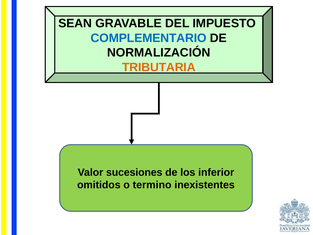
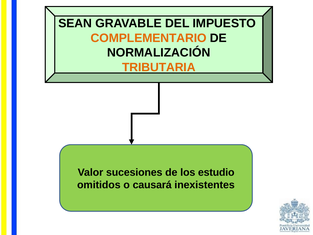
COMPLEMENTARIO colour: blue -> orange
inferior: inferior -> estudio
termino: termino -> causará
